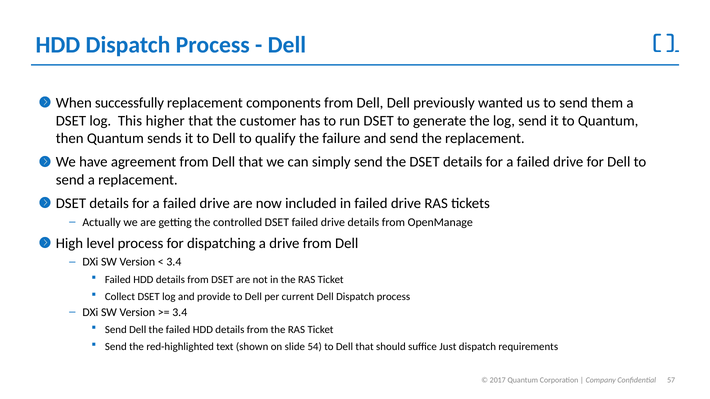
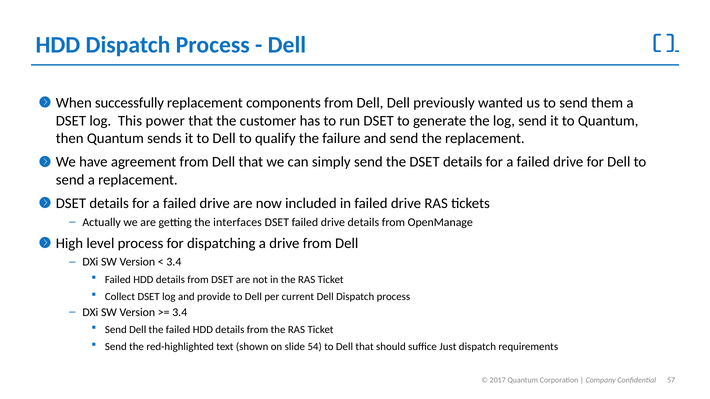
higher: higher -> power
controlled: controlled -> interfaces
